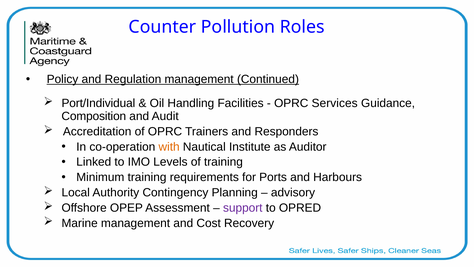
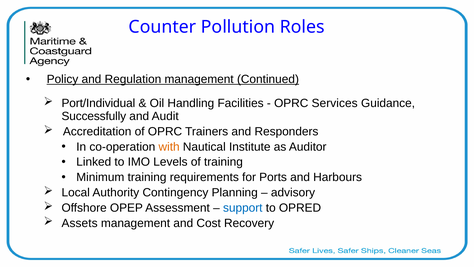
Composition: Composition -> Successfully
support colour: purple -> blue
Marine: Marine -> Assets
